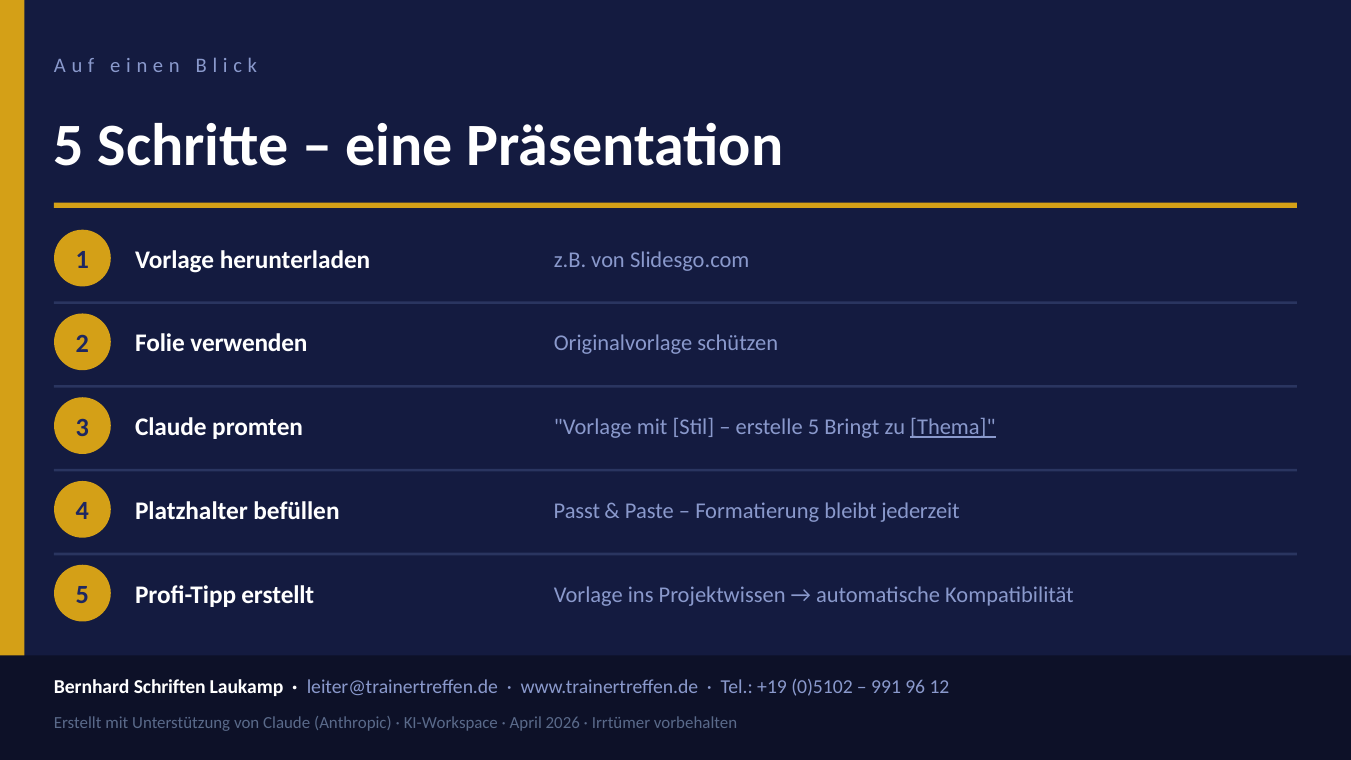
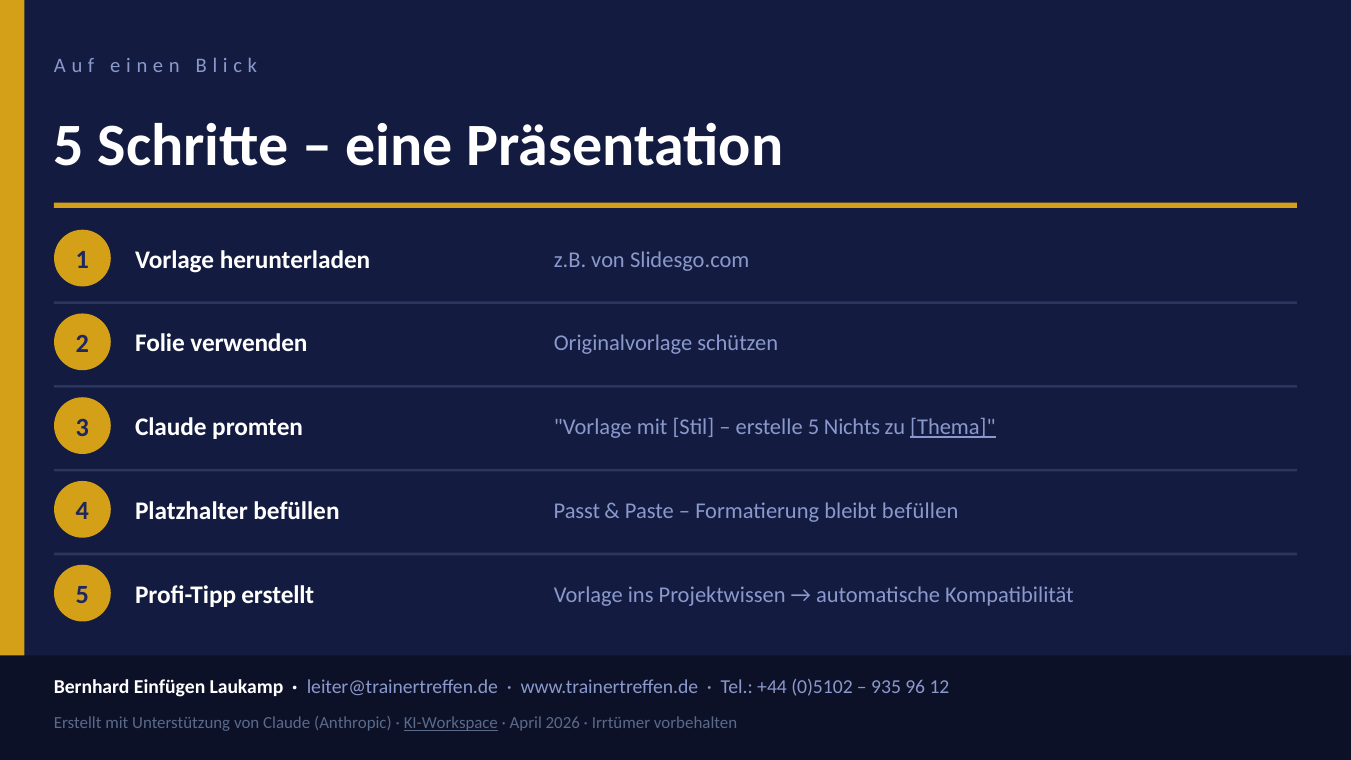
Bringt: Bringt -> Nichts
bleibt jederzeit: jederzeit -> befüllen
Schriften: Schriften -> Einfügen
+19: +19 -> +44
991: 991 -> 935
KI-Workspace underline: none -> present
